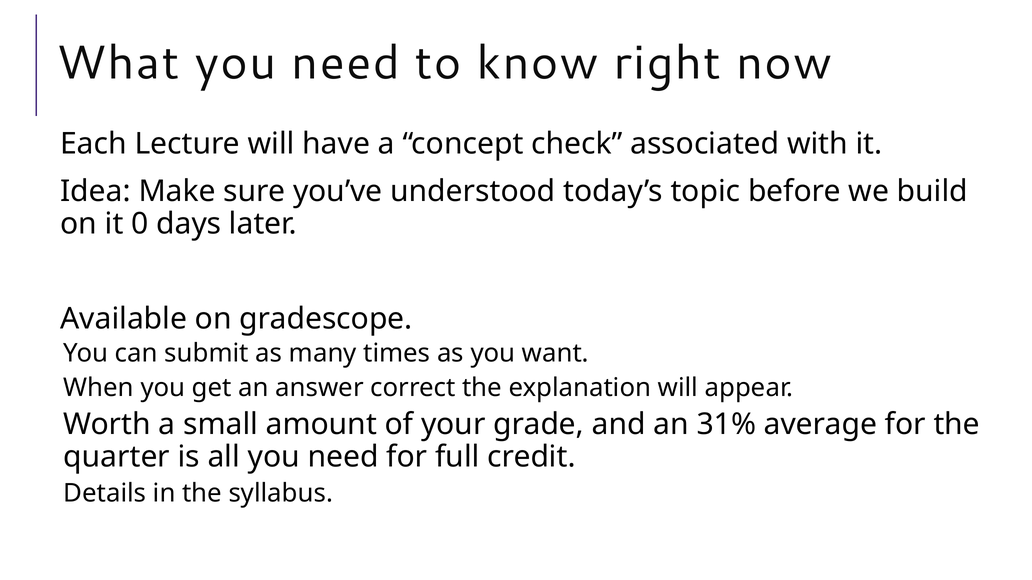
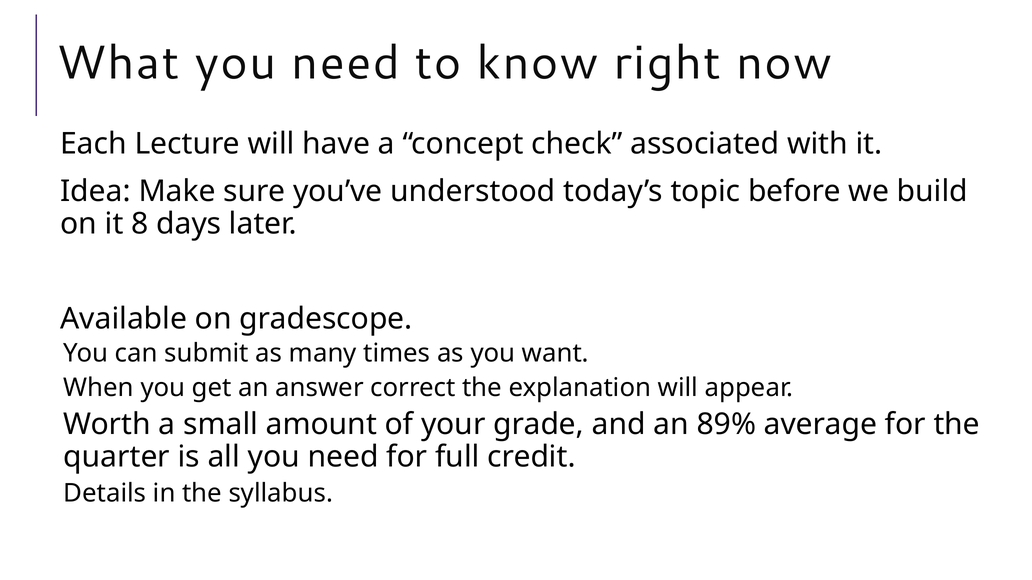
0: 0 -> 8
31%: 31% -> 89%
